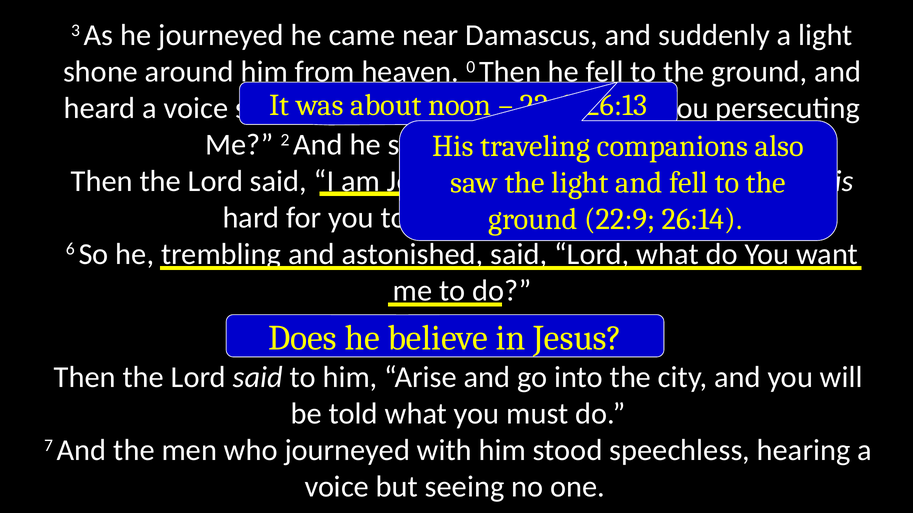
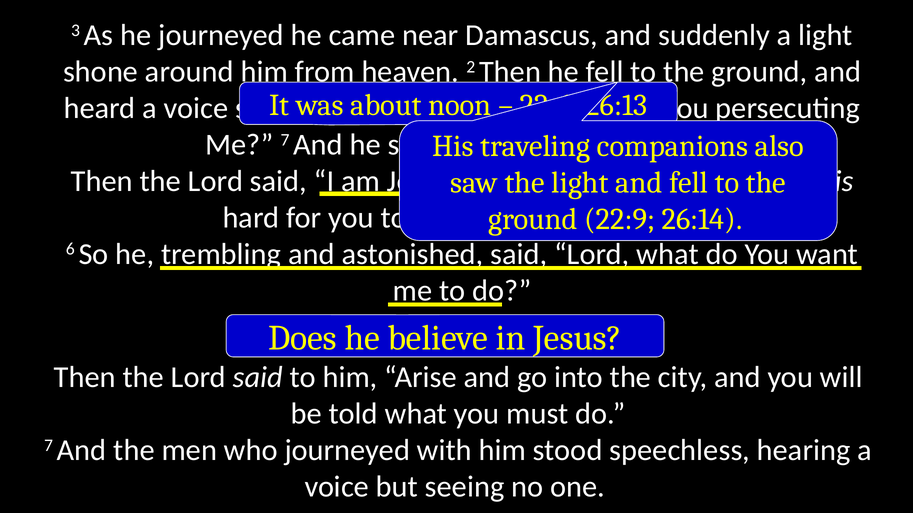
0: 0 -> 2
Me 2: 2 -> 7
